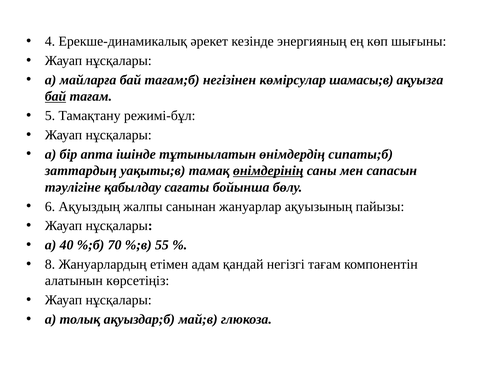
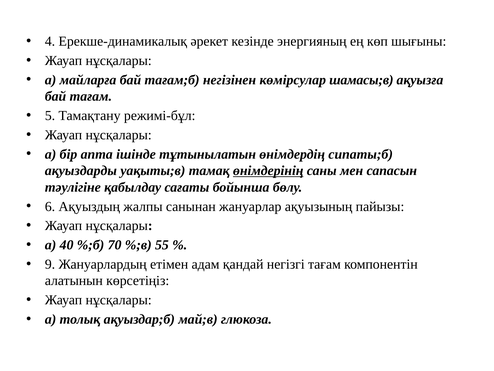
бай at (56, 96) underline: present -> none
заттардың: заттардың -> ақуыздарды
8: 8 -> 9
